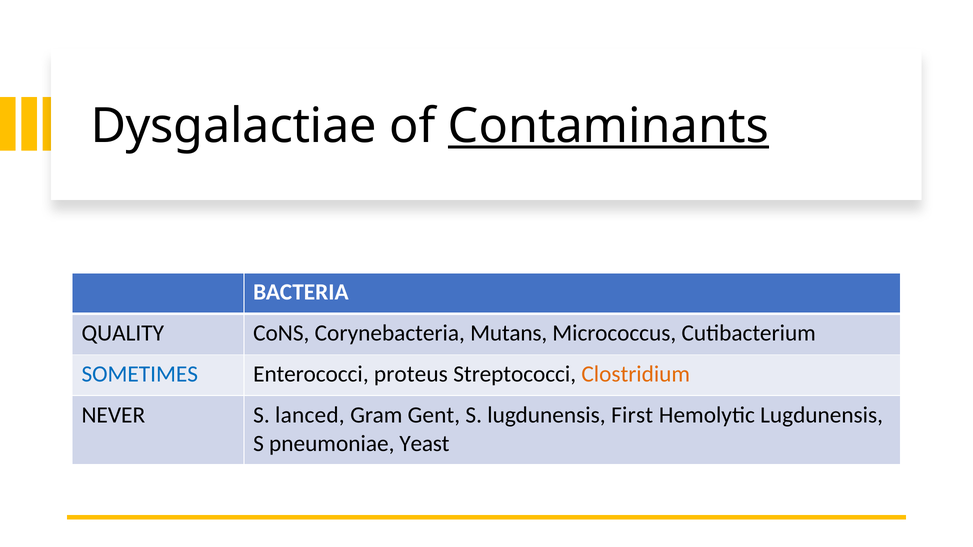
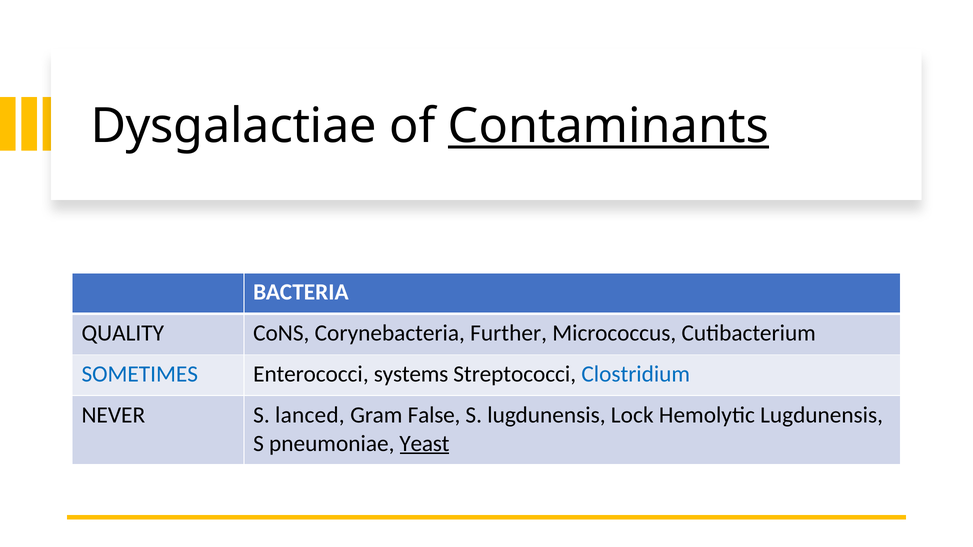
Mutans: Mutans -> Further
proteus: proteus -> systems
Clostridium colour: orange -> blue
Gent: Gent -> False
First: First -> Lock
Yeast underline: none -> present
